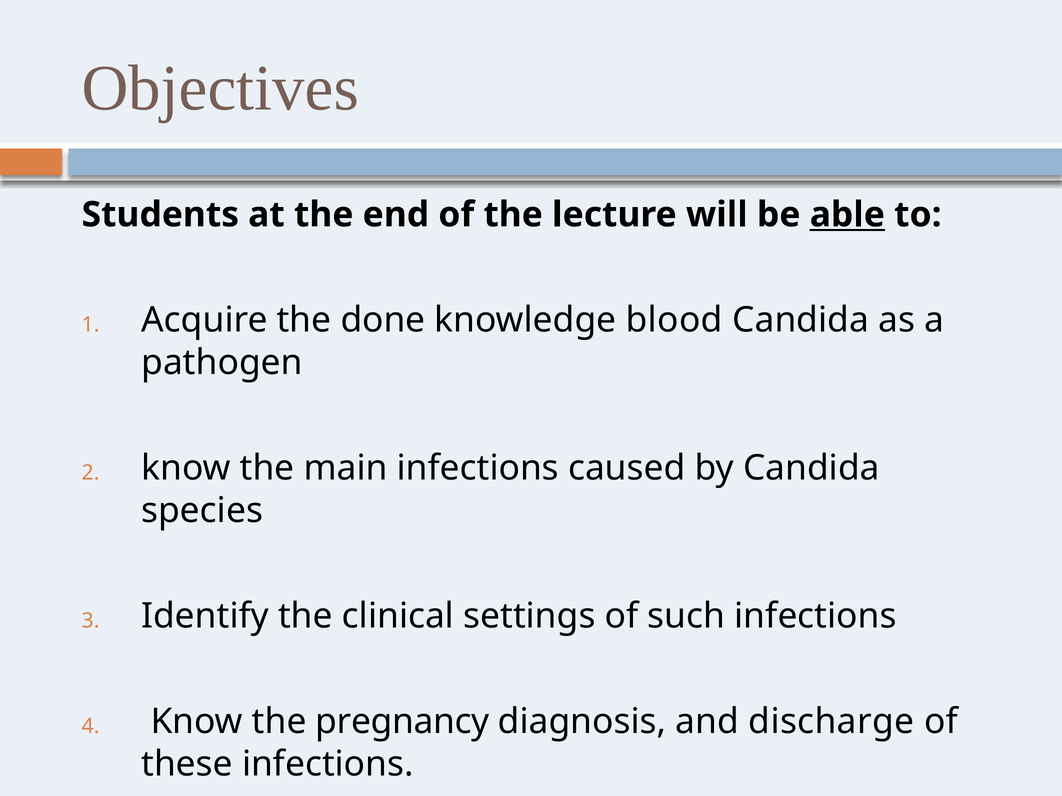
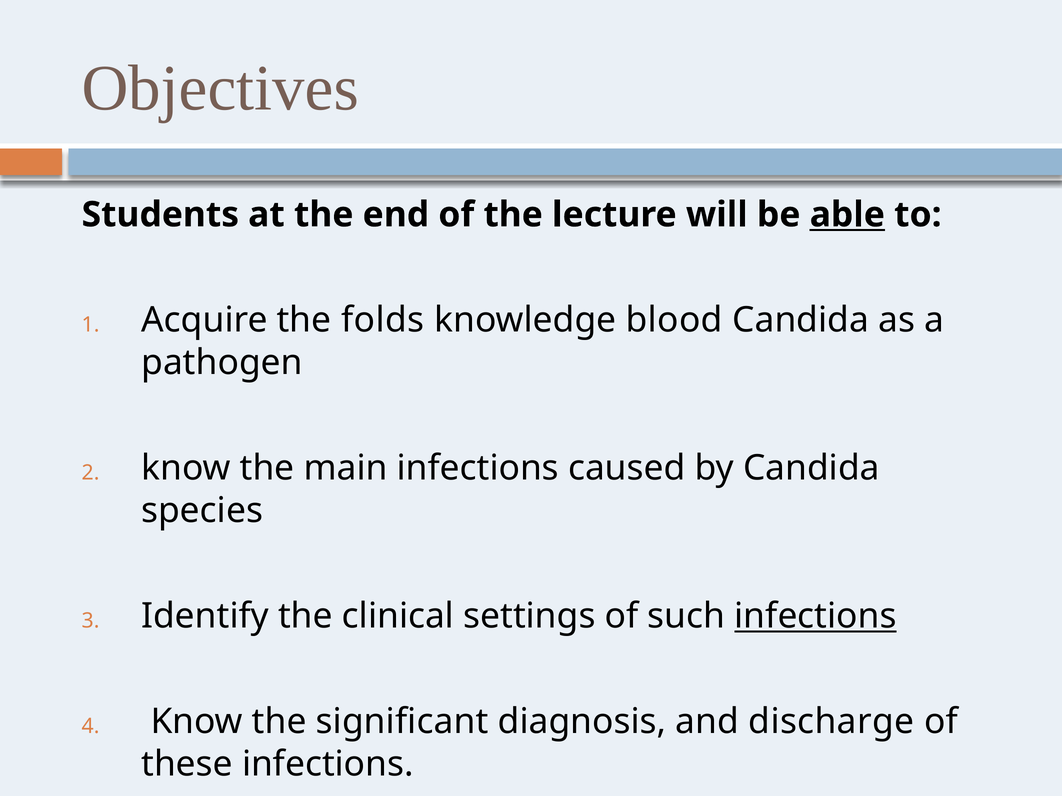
done: done -> folds
infections at (815, 617) underline: none -> present
pregnancy: pregnancy -> significant
